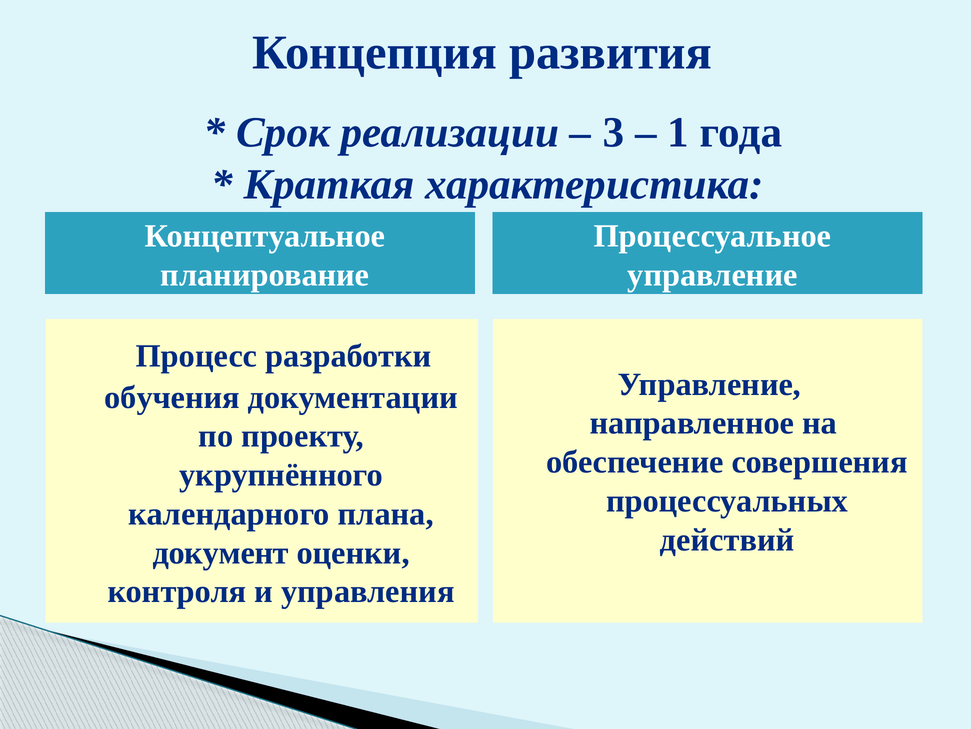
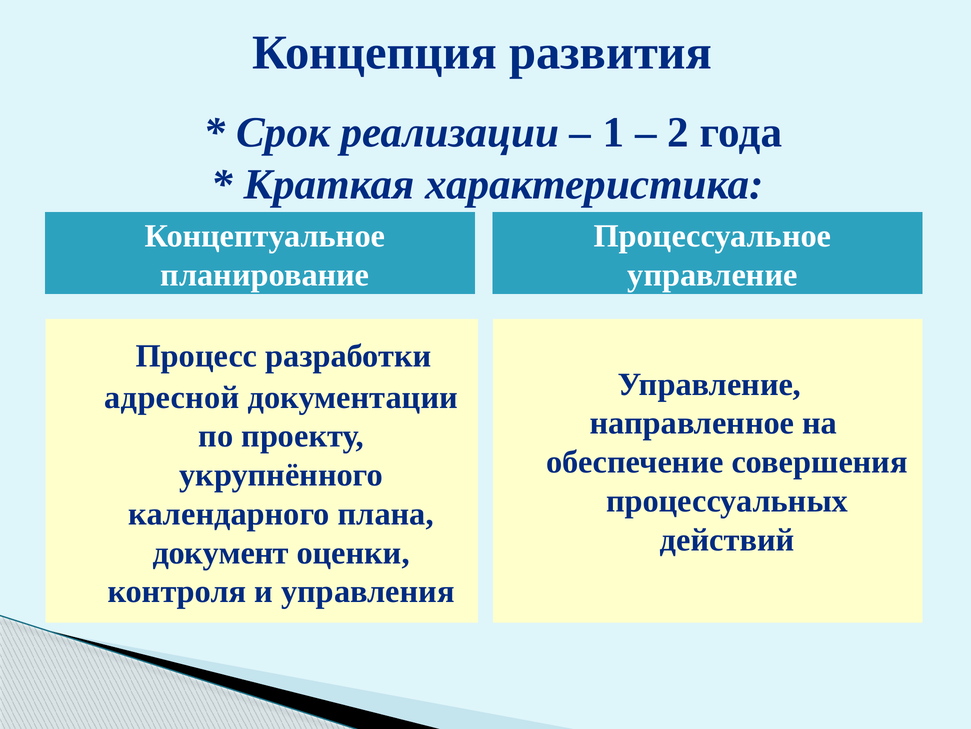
3: 3 -> 1
1: 1 -> 2
обучения: обучения -> адресной
